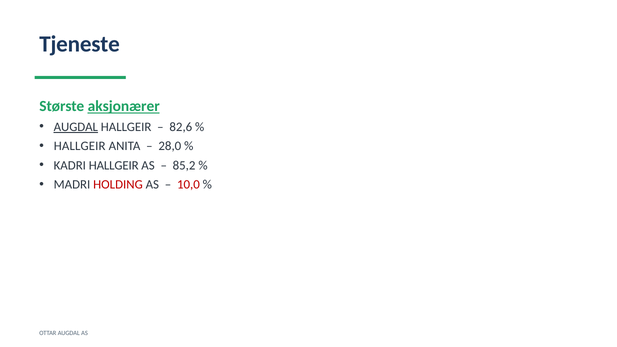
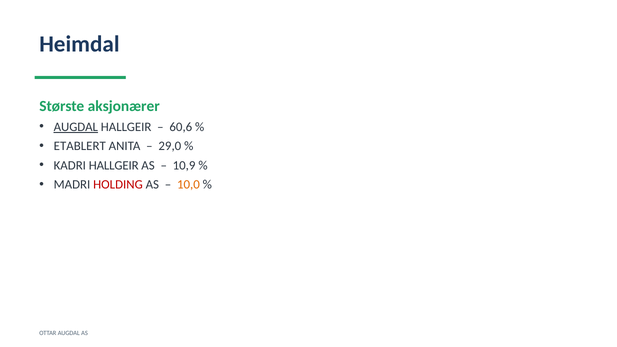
Tjeneste: Tjeneste -> Heimdal
aksjonærer underline: present -> none
82,6: 82,6 -> 60,6
HALLGEIR at (80, 146): HALLGEIR -> ETABLERT
28,0: 28,0 -> 29,0
85,2: 85,2 -> 10,9
10,0 colour: red -> orange
